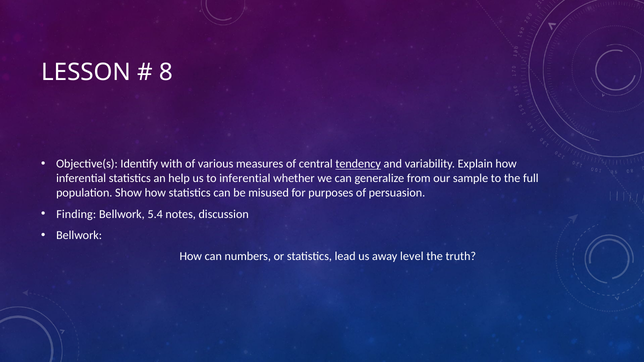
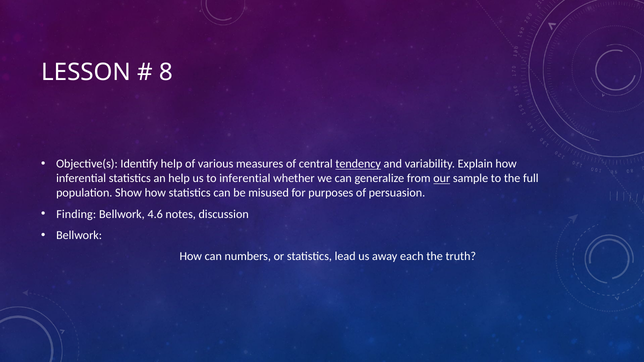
Identify with: with -> help
our underline: none -> present
5.4: 5.4 -> 4.6
level: level -> each
